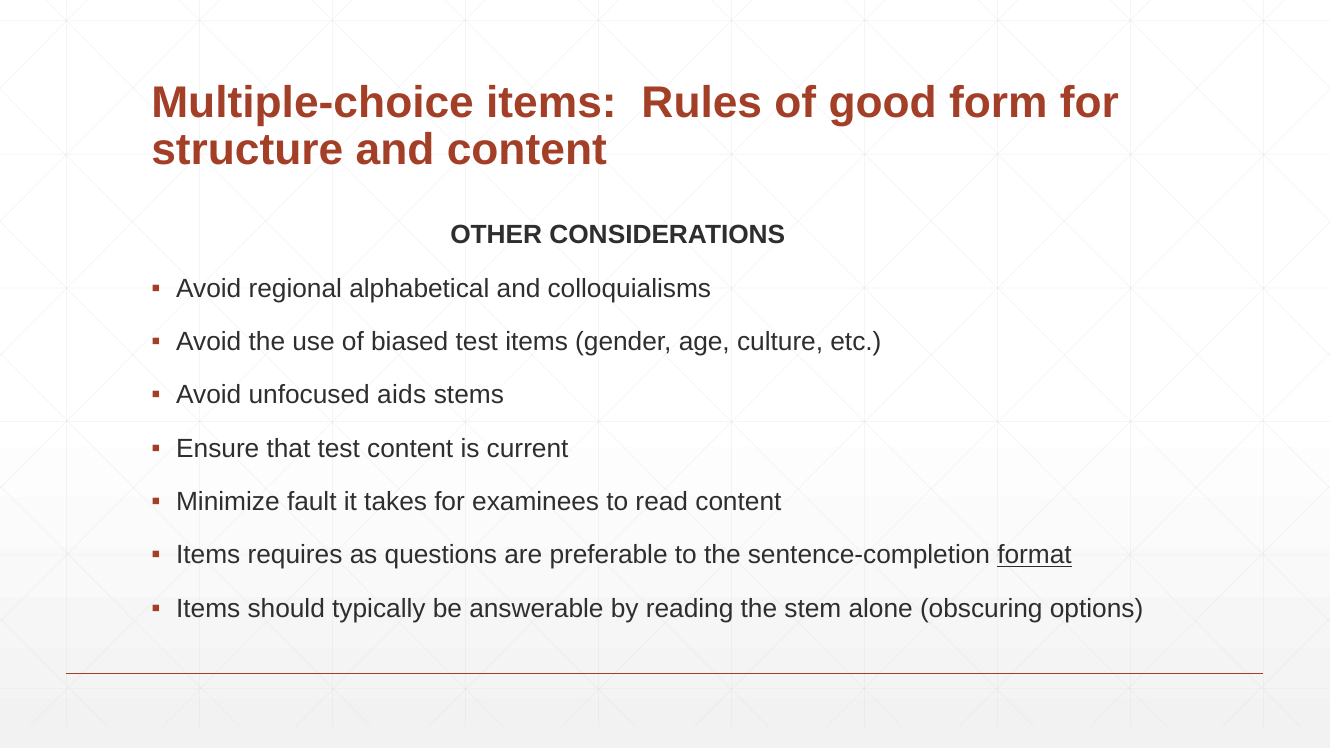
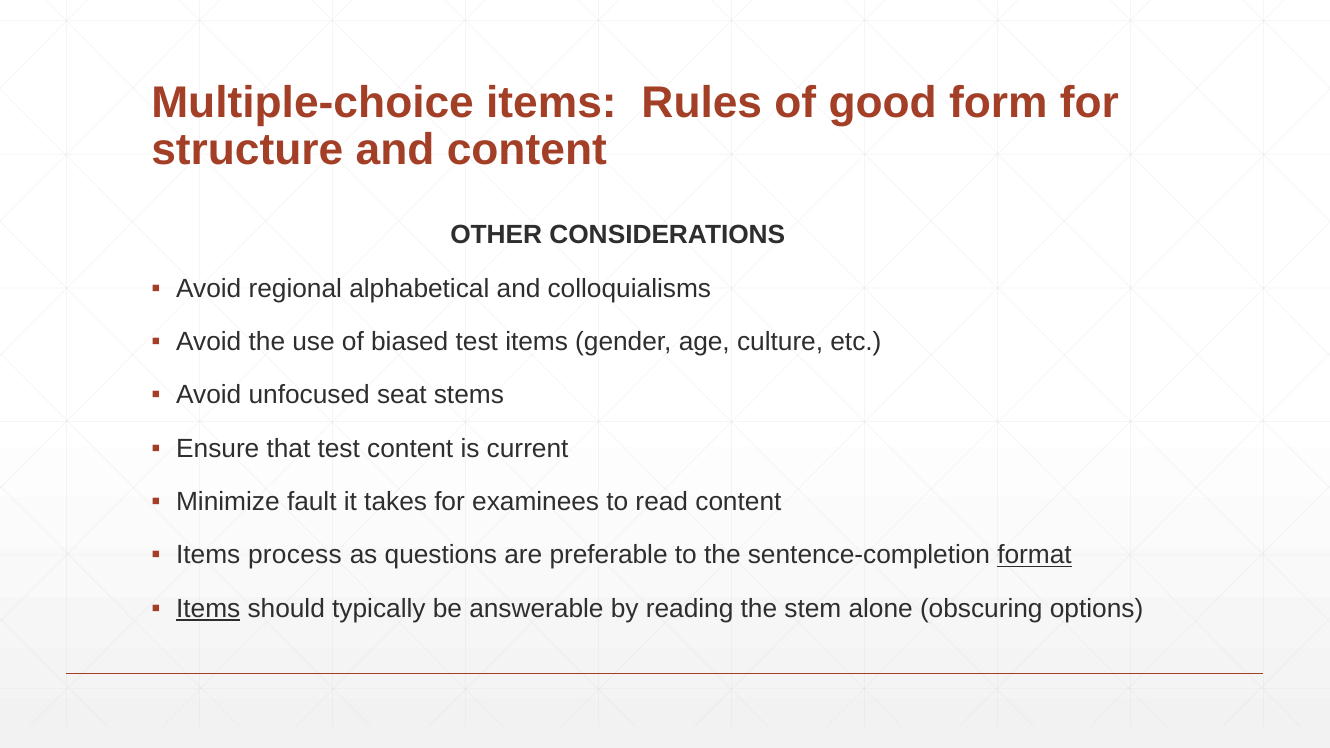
aids: aids -> seat
requires: requires -> process
Items at (208, 609) underline: none -> present
